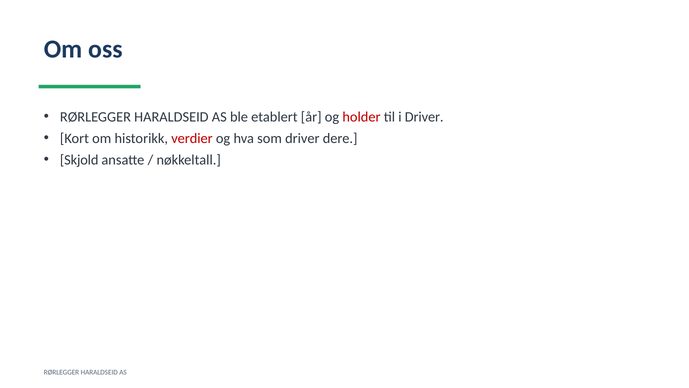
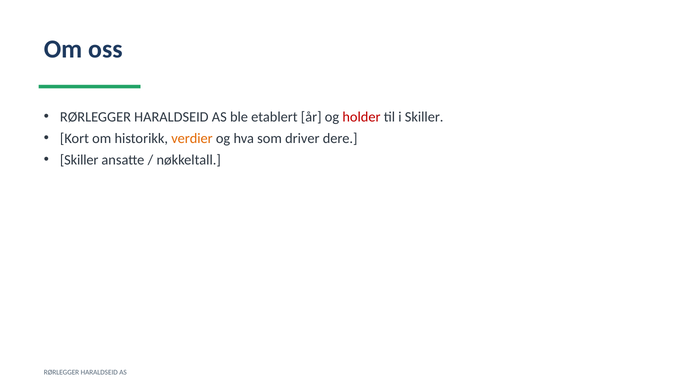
i Driver: Driver -> Skiller
verdier colour: red -> orange
Skjold at (79, 160): Skjold -> Skiller
